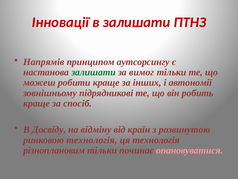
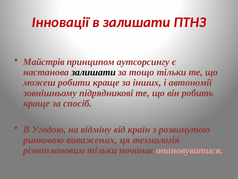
Напрямів: Напрямів -> Майстрів
залишати at (94, 72) colour: green -> black
вимог: вимог -> тощо
Досвіду: Досвіду -> Угодою
ринковою технологія: технологія -> виважених
